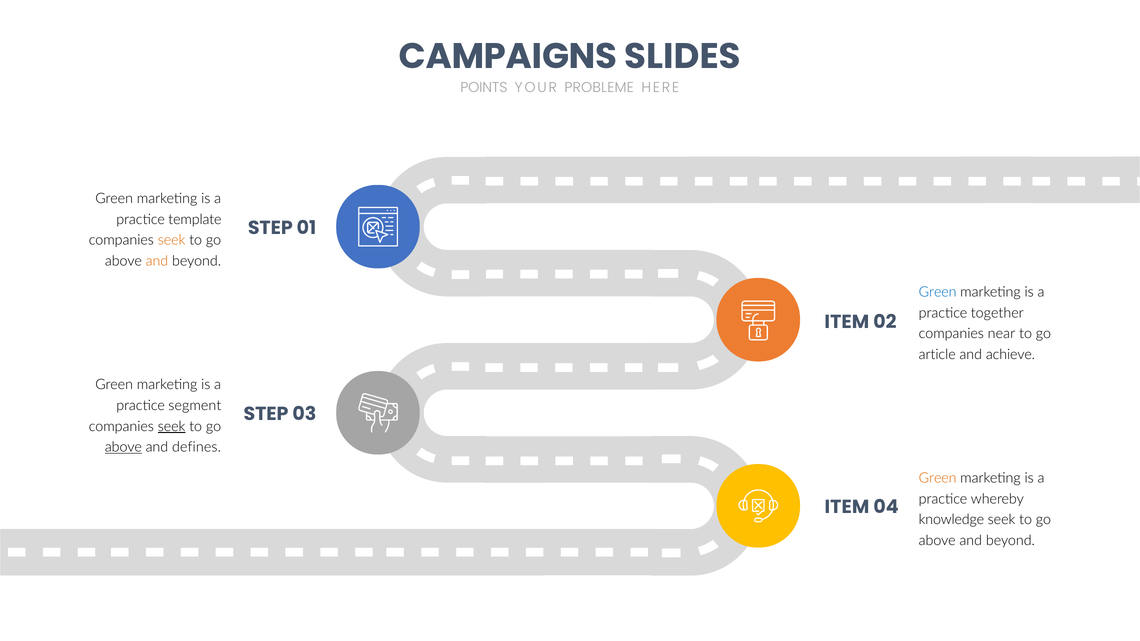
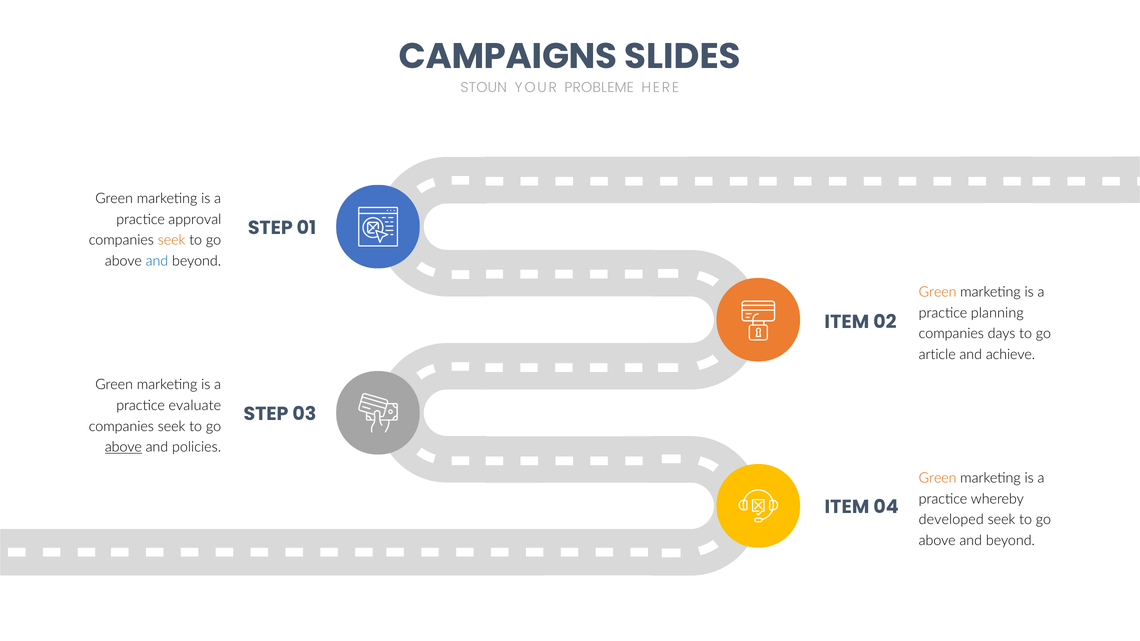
POINTS: POINTS -> STOUN
template: template -> approval
and at (157, 261) colour: orange -> blue
Green at (938, 292) colour: blue -> orange
together: together -> planning
near: near -> days
segment: segment -> evaluate
seek at (172, 426) underline: present -> none
defines: defines -> policies
knowledge: knowledge -> developed
